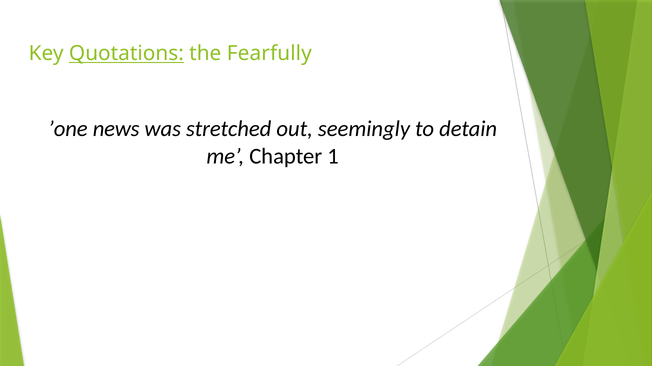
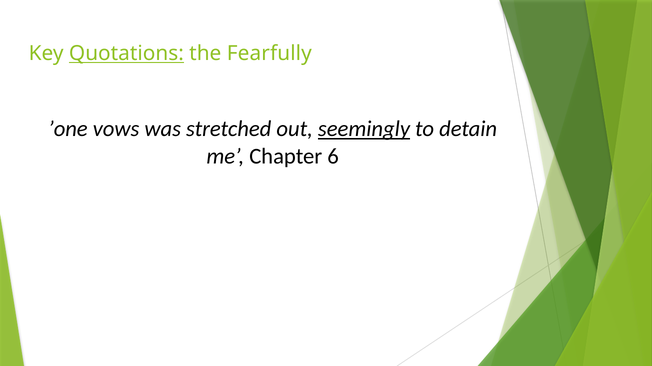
news: news -> vows
seemingly underline: none -> present
1: 1 -> 6
